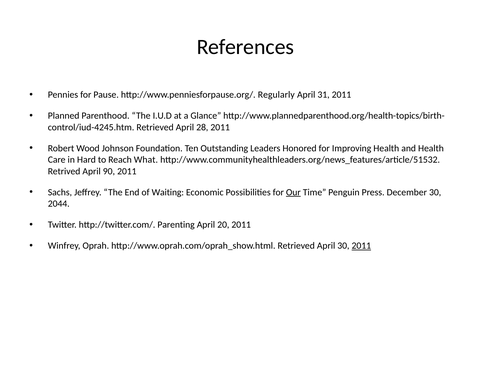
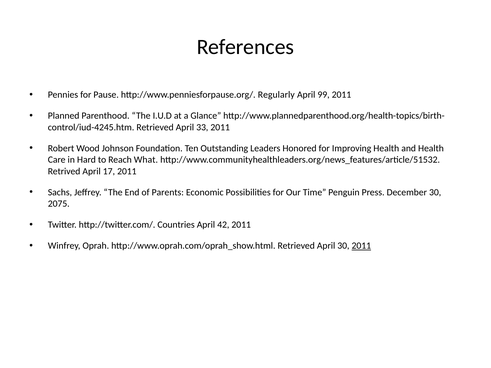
31: 31 -> 99
28: 28 -> 33
90: 90 -> 17
Waiting: Waiting -> Parents
Our underline: present -> none
2044: 2044 -> 2075
Parenting: Parenting -> Countries
20: 20 -> 42
